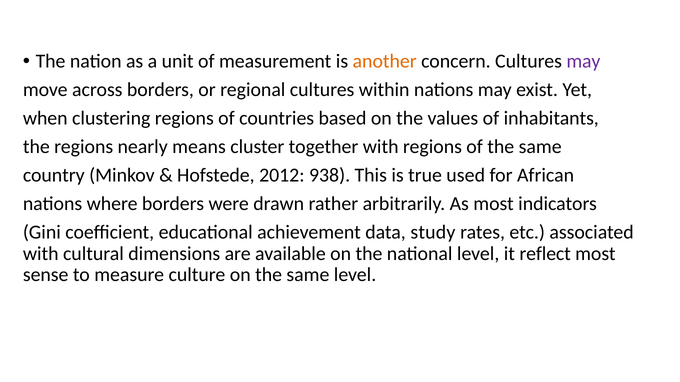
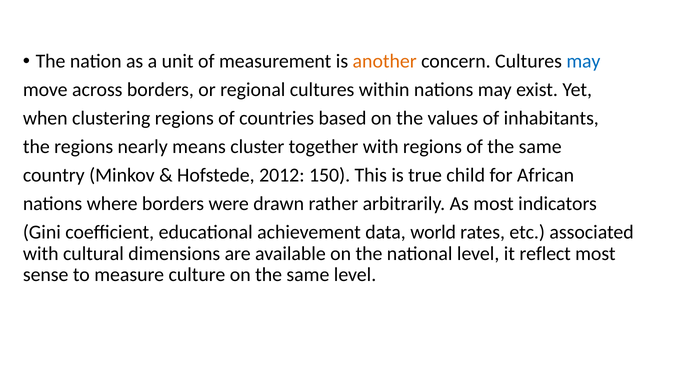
may at (583, 61) colour: purple -> blue
938: 938 -> 150
used: used -> child
study: study -> world
